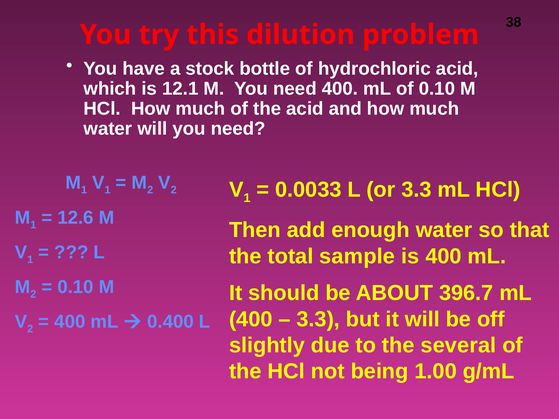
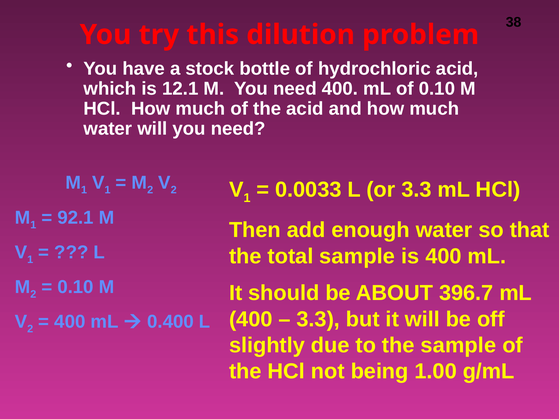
12.6: 12.6 -> 92.1
the several: several -> sample
